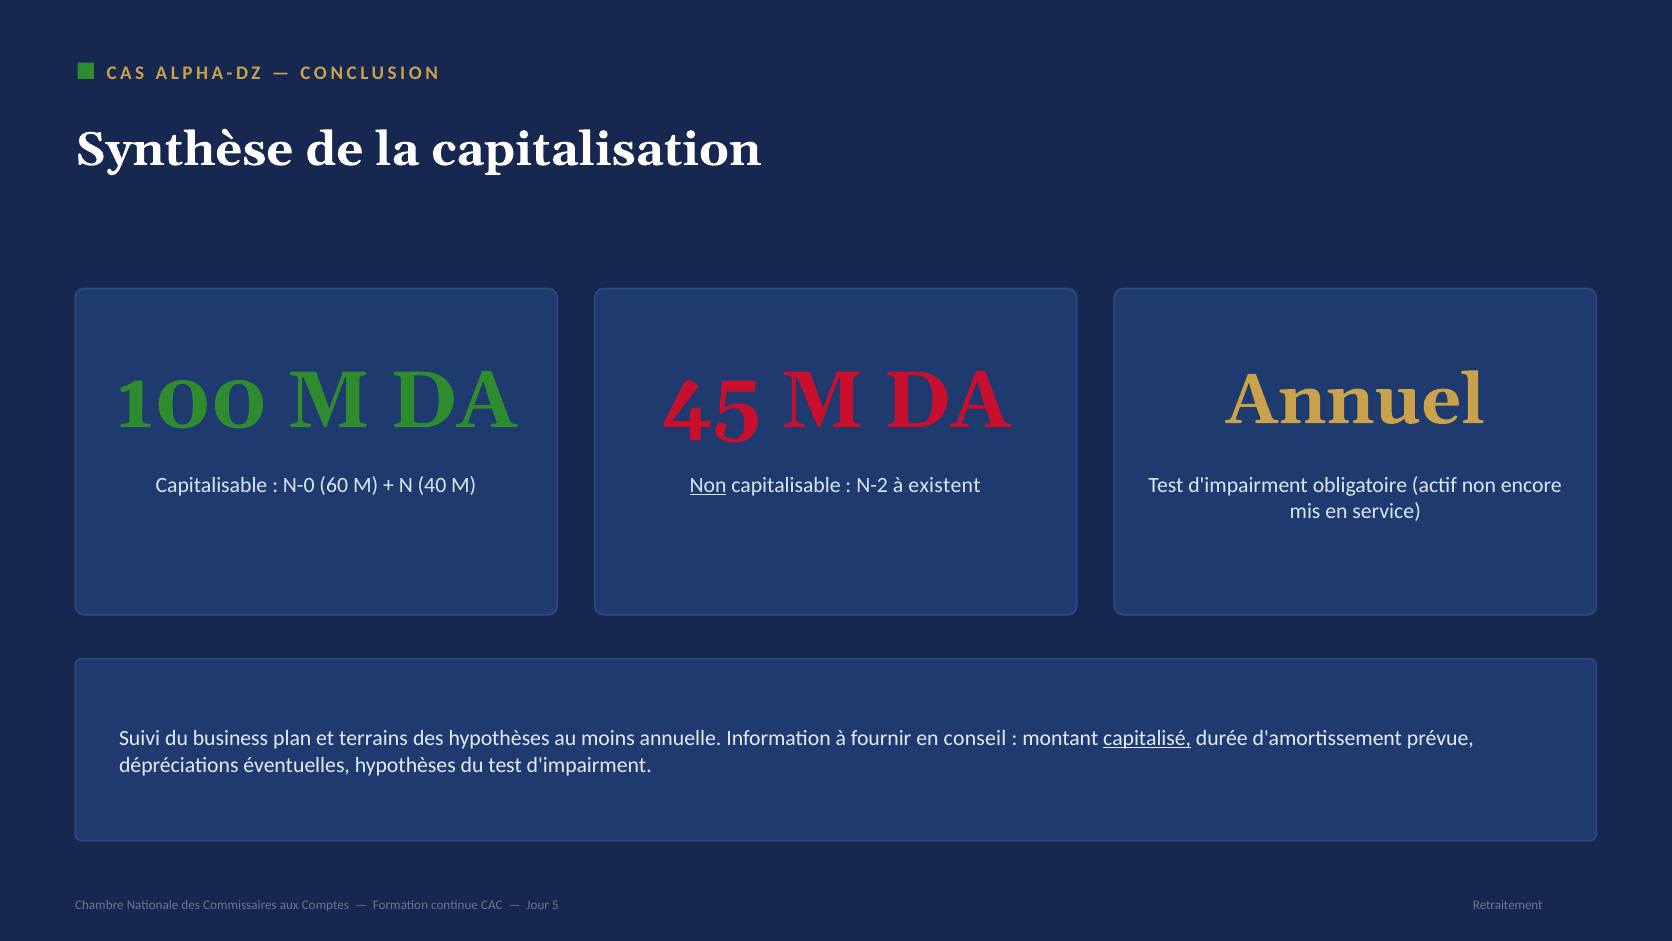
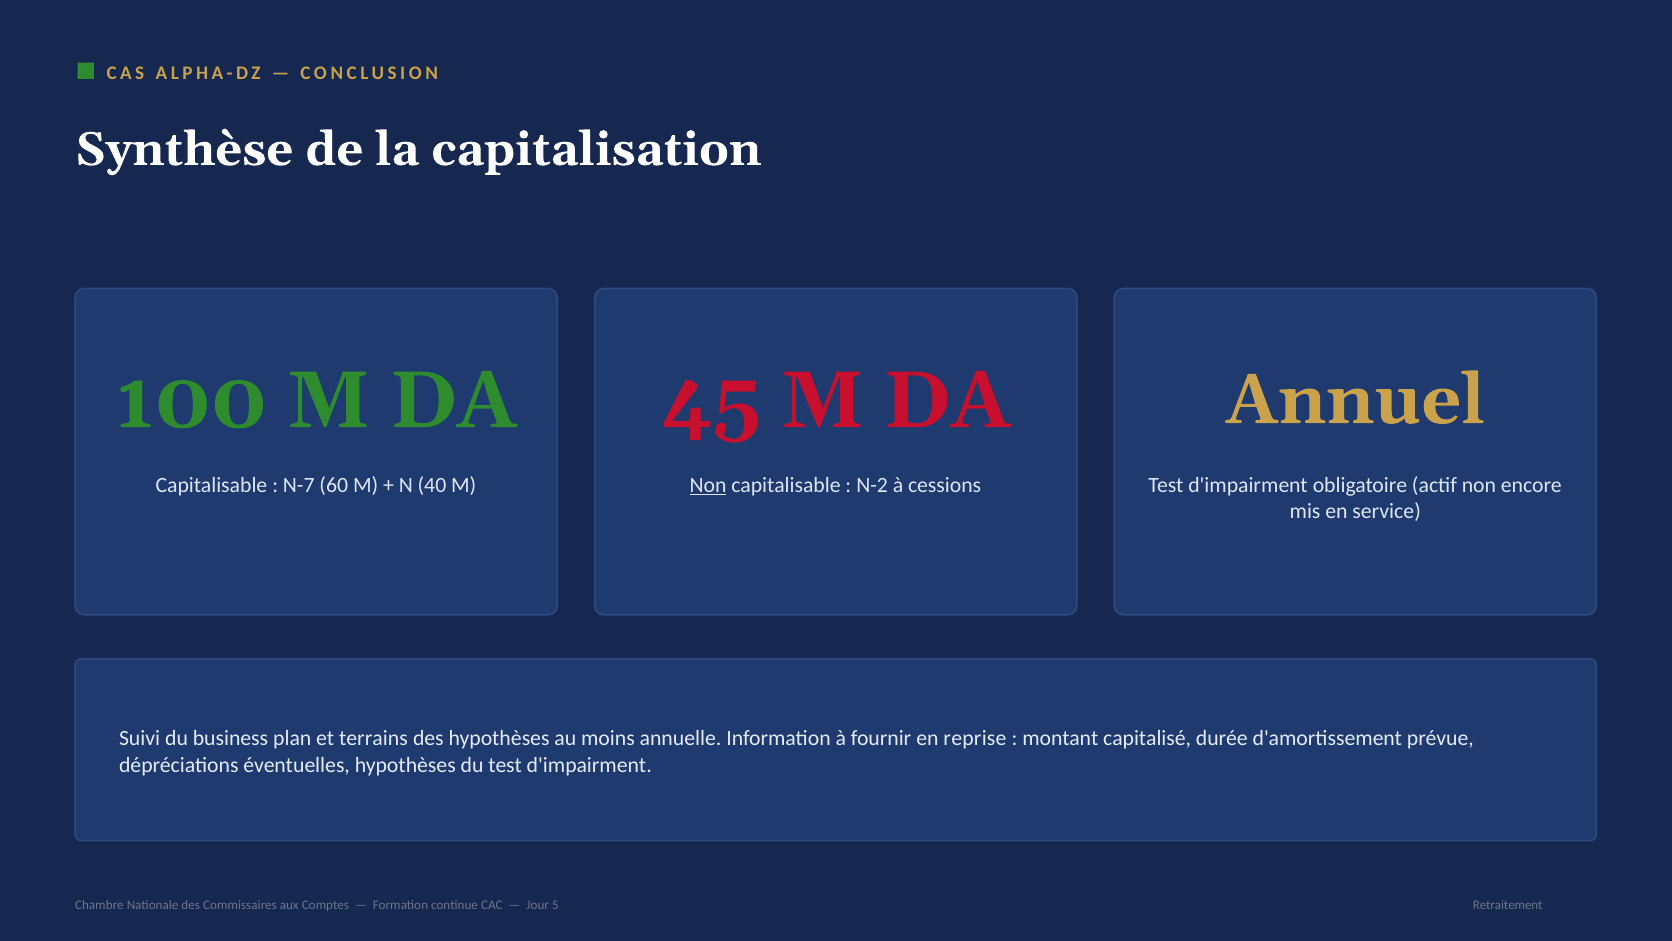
N-0: N-0 -> N-7
existent: existent -> cessions
conseil: conseil -> reprise
capitalisé underline: present -> none
